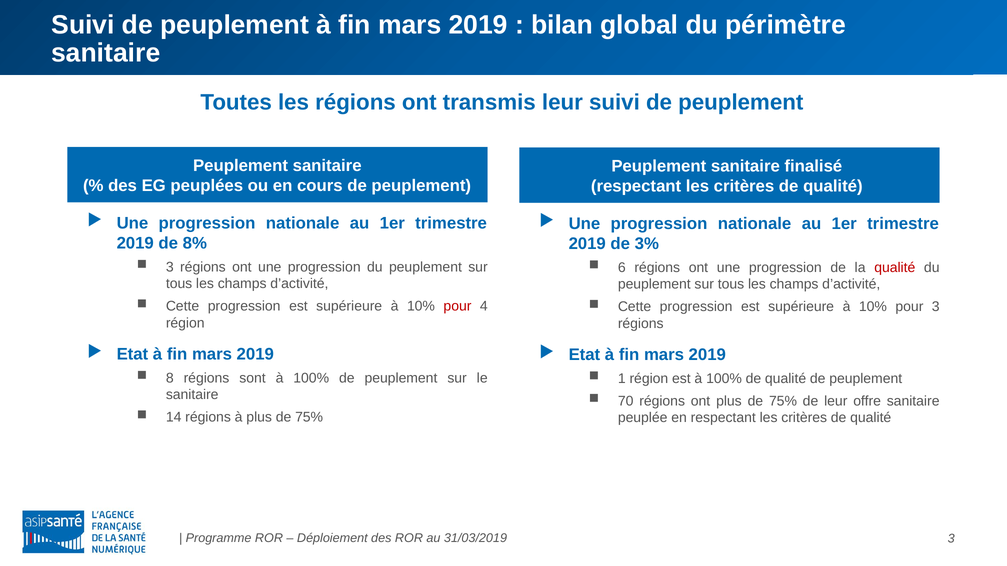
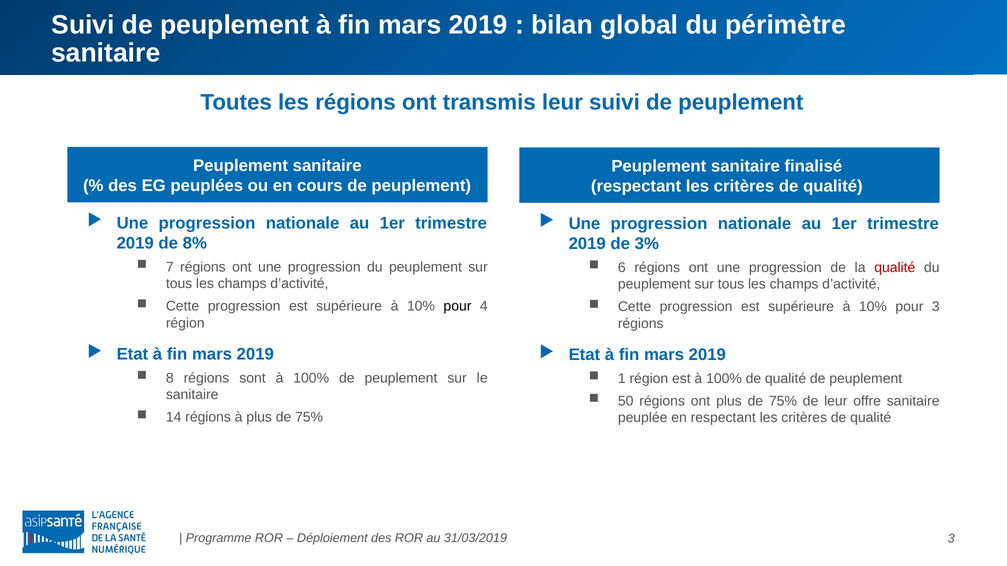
3 at (170, 267): 3 -> 7
pour at (457, 306) colour: red -> black
70: 70 -> 50
